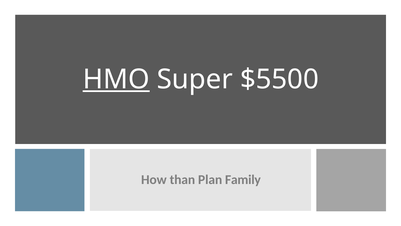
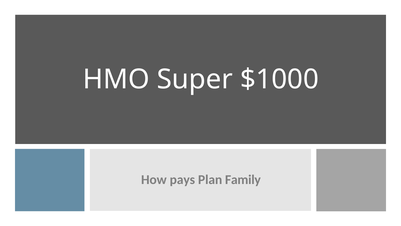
HMO underline: present -> none
$5500: $5500 -> $1000
than: than -> pays
